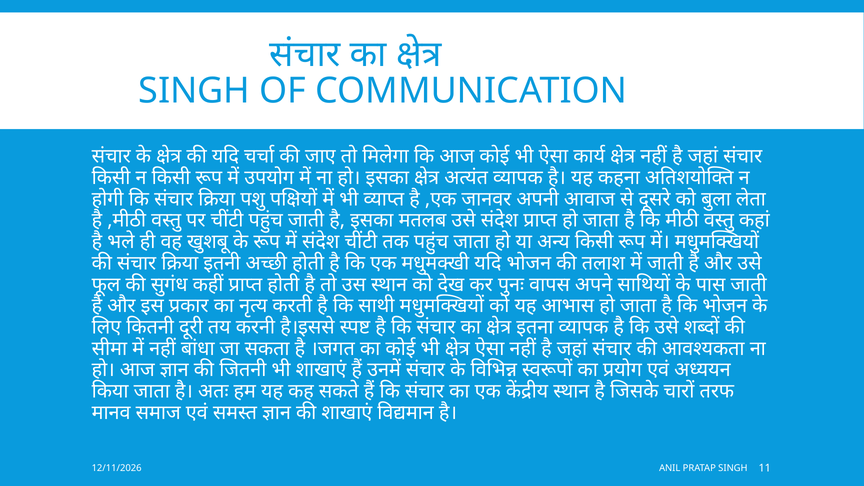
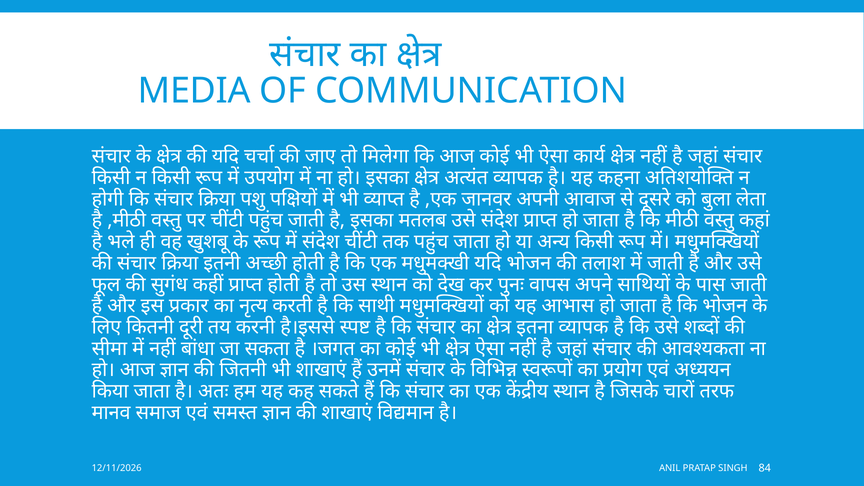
SINGH at (194, 91): SINGH -> MEDIA
11: 11 -> 84
